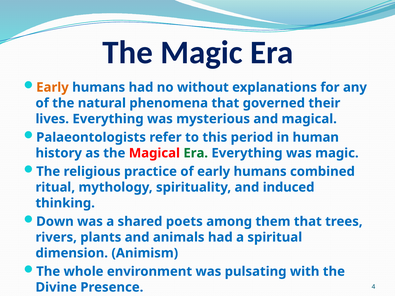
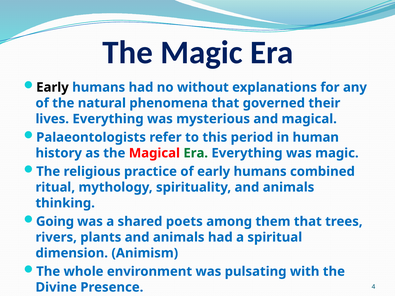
Early at (52, 87) colour: orange -> black
spirituality and induced: induced -> animals
Down: Down -> Going
